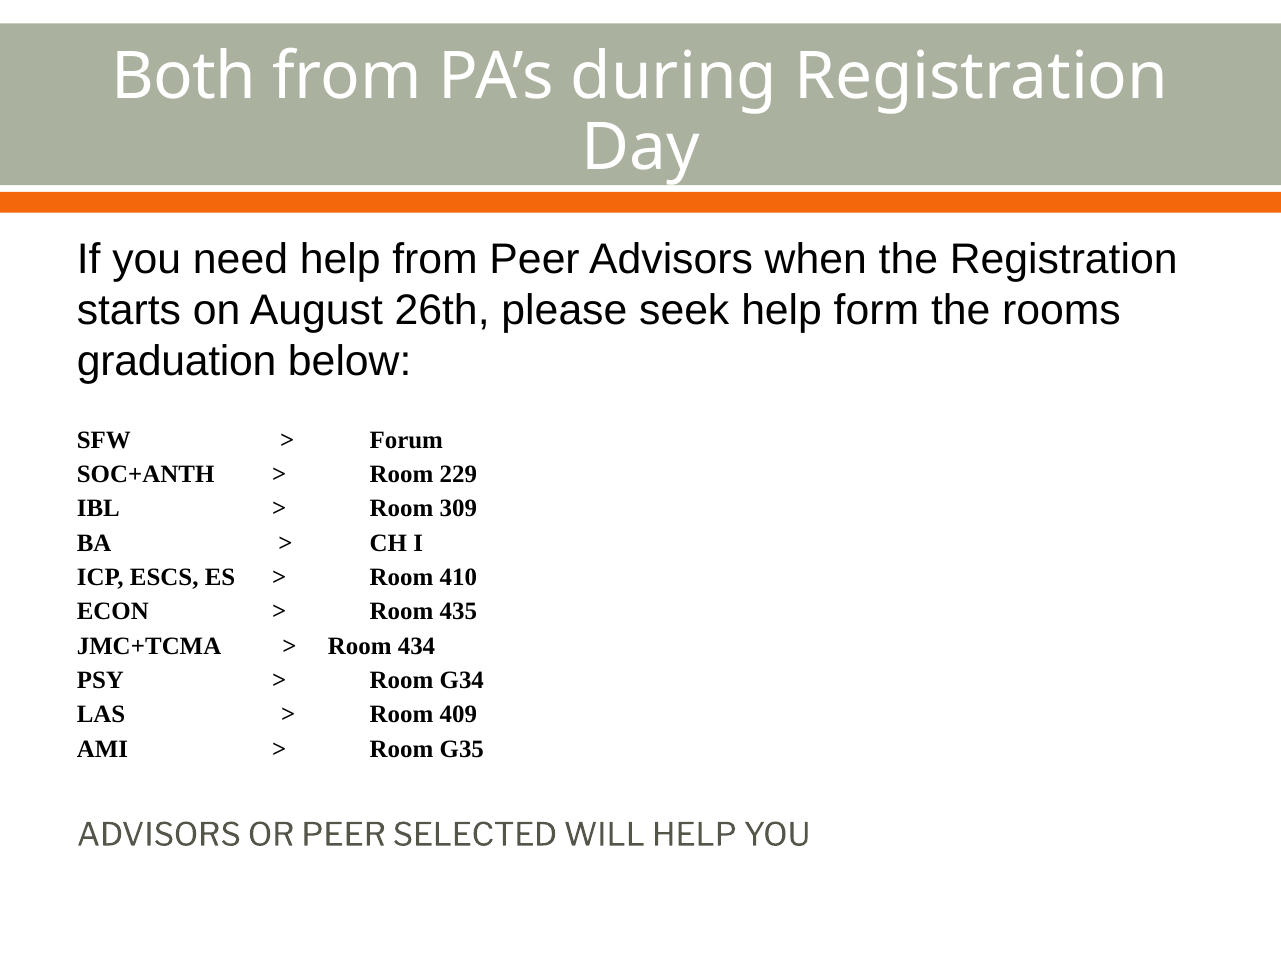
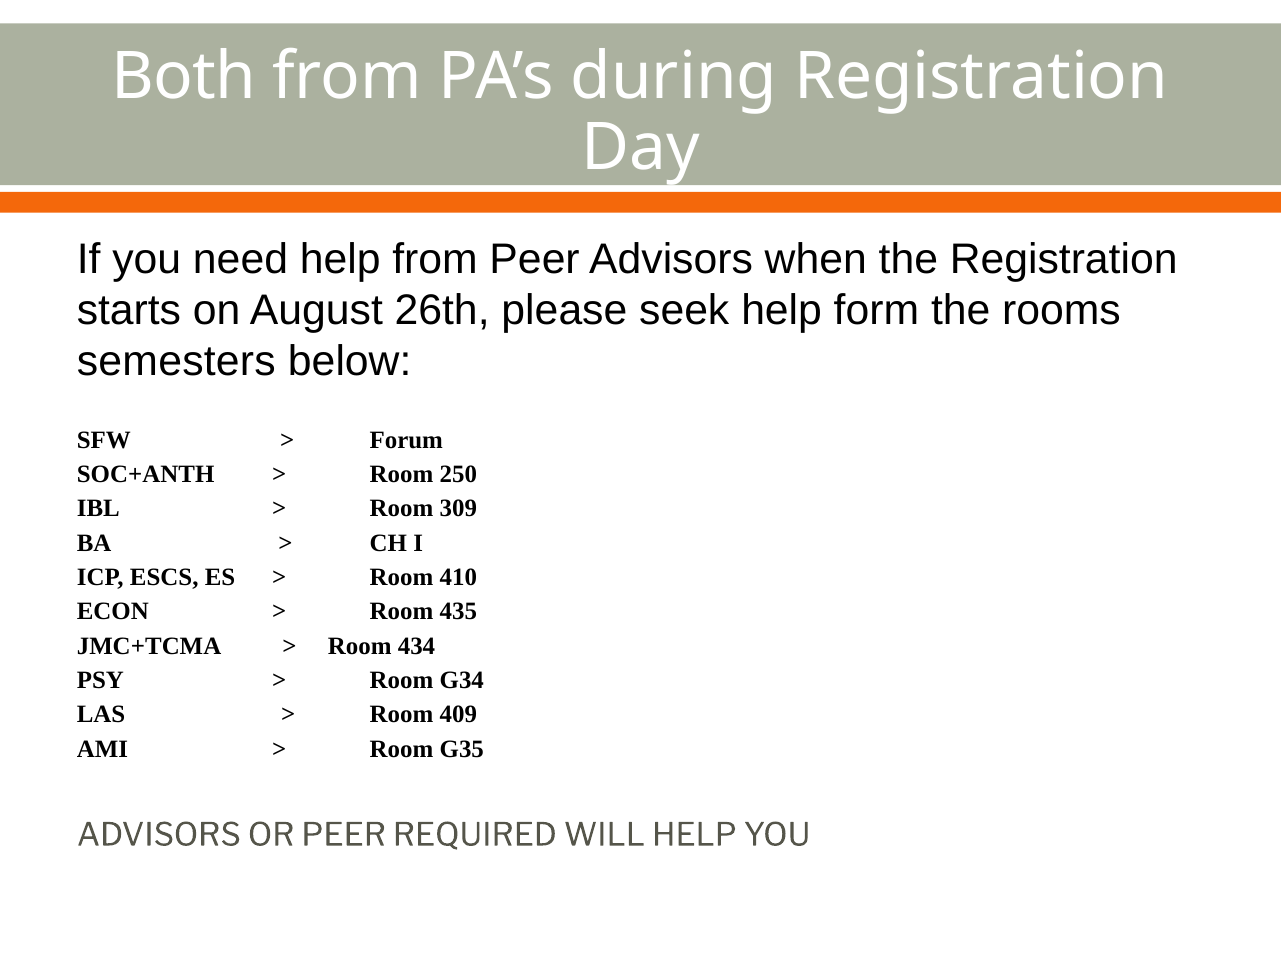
graduation: graduation -> semesters
229: 229 -> 250
SELECTED: SELECTED -> REQUIRED
